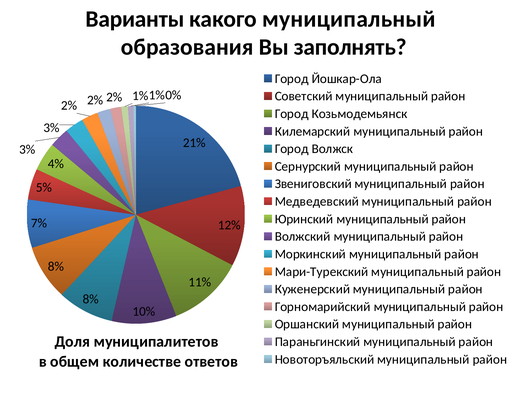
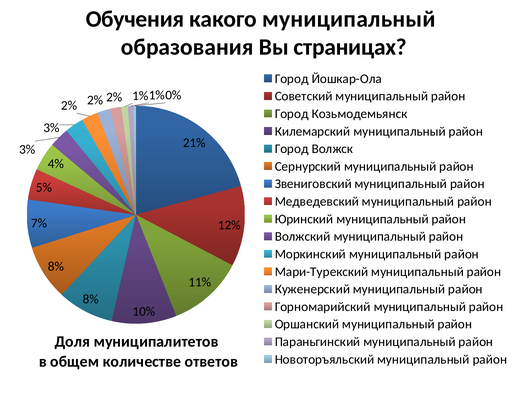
Варианты: Варианты -> Обучения
заполнять: заполнять -> страницах
